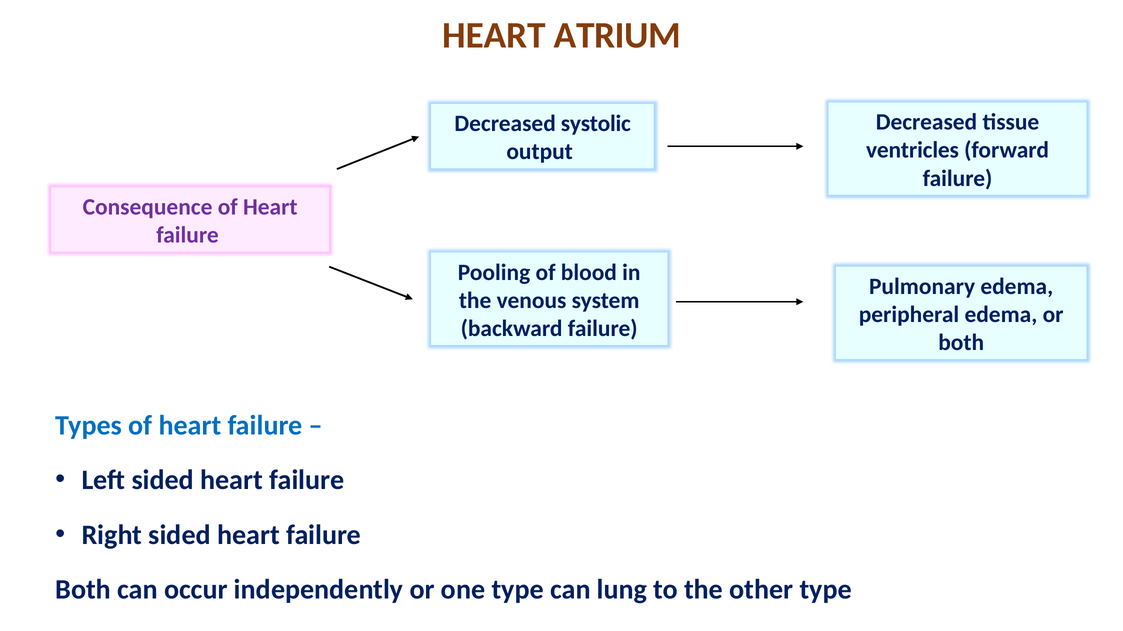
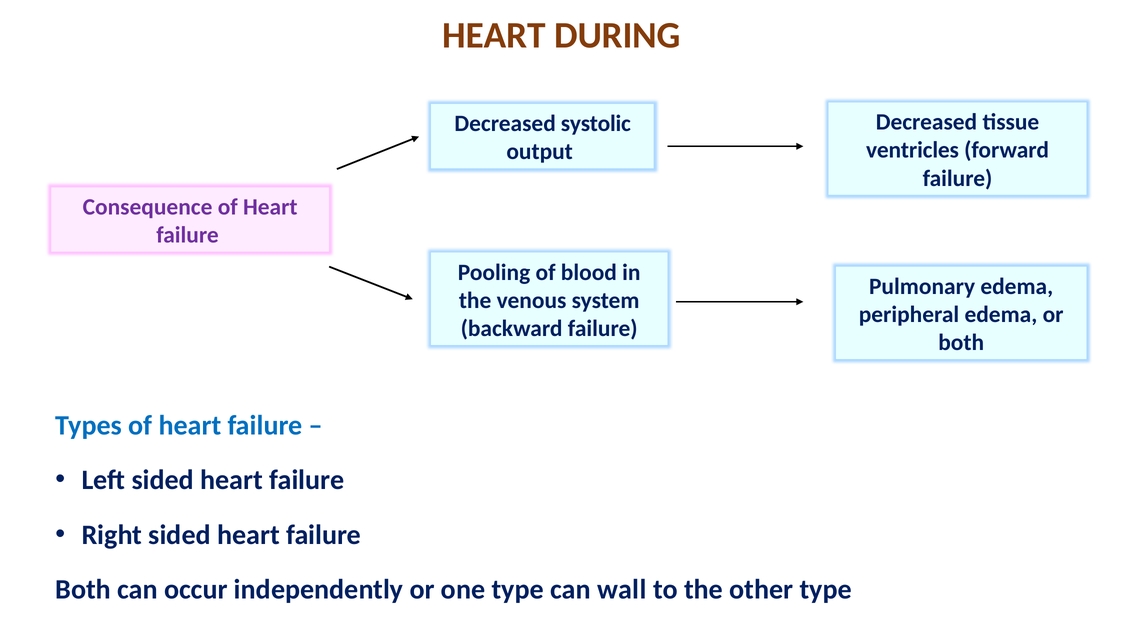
ATRIUM: ATRIUM -> DURING
lung: lung -> wall
